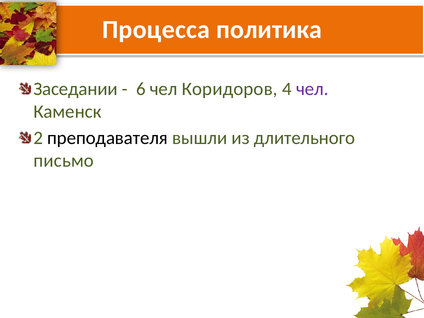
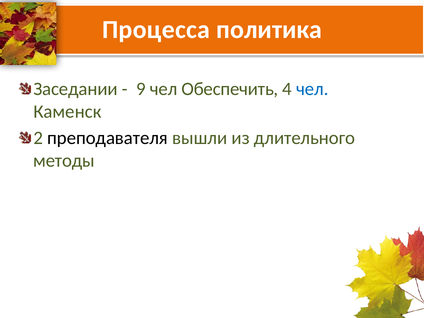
6: 6 -> 9
Коридоров: Коридоров -> Обеспечить
чел at (312, 89) colour: purple -> blue
письмо: письмо -> методы
